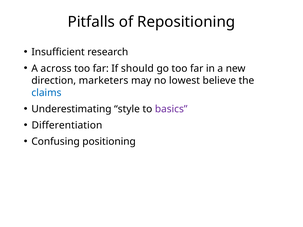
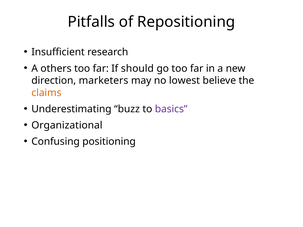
across: across -> others
claims colour: blue -> orange
style: style -> buzz
Differentiation: Differentiation -> Organizational
